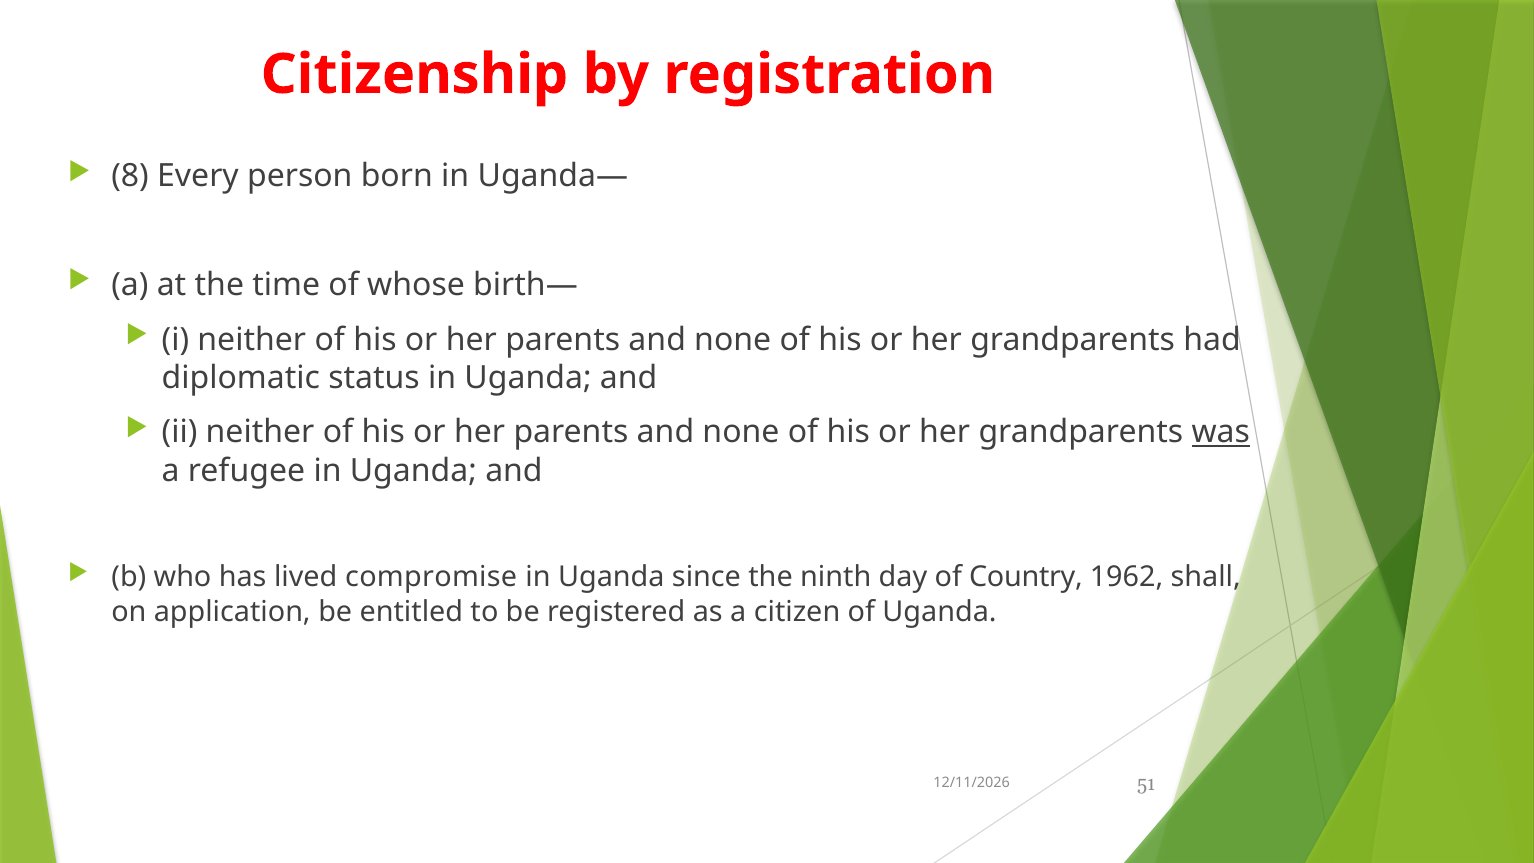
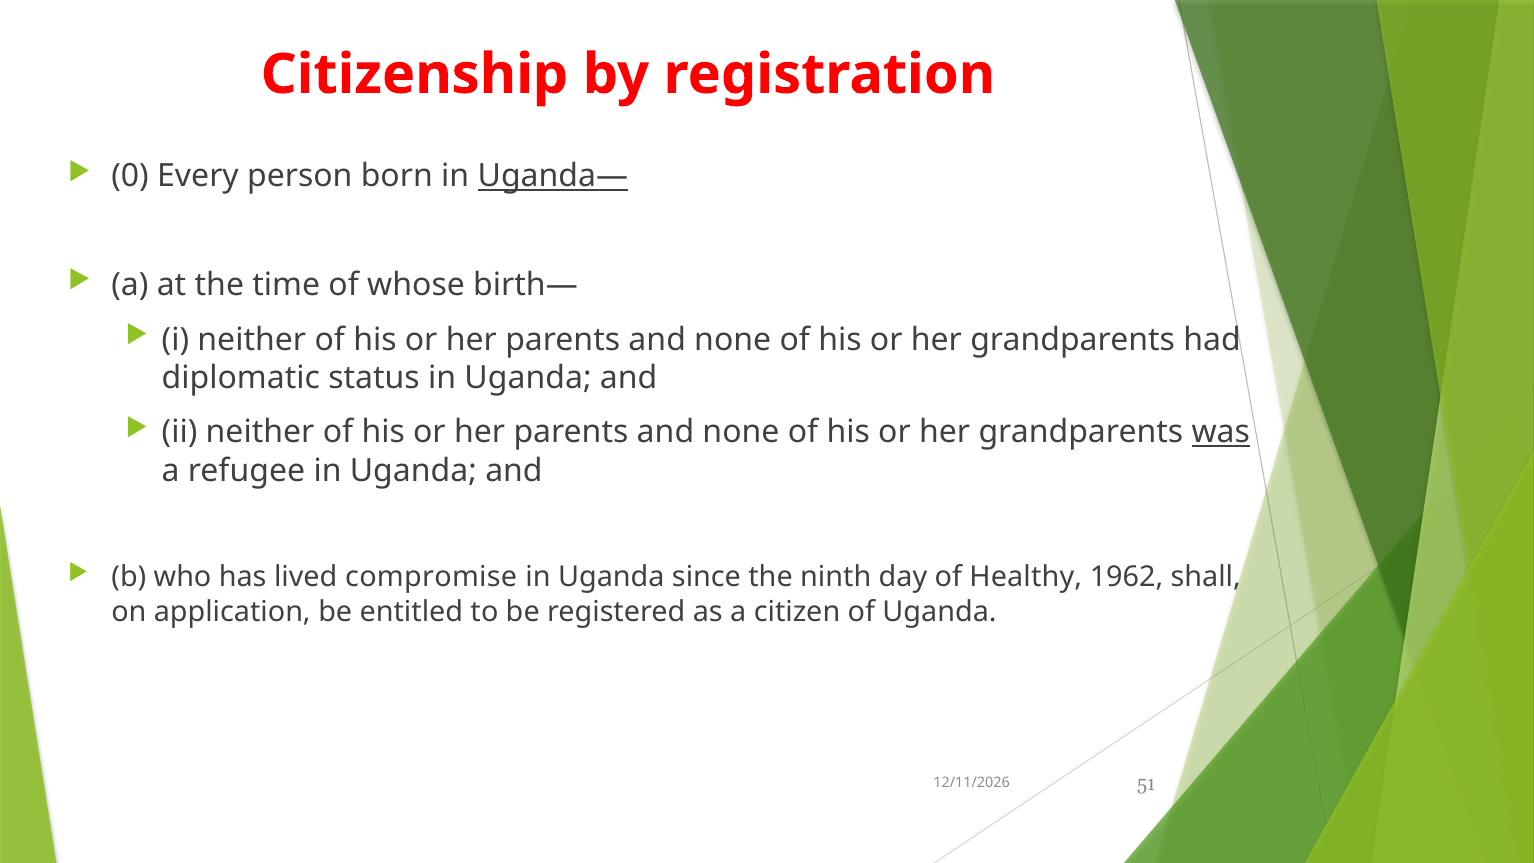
8: 8 -> 0
Uganda— underline: none -> present
Country: Country -> Healthy
